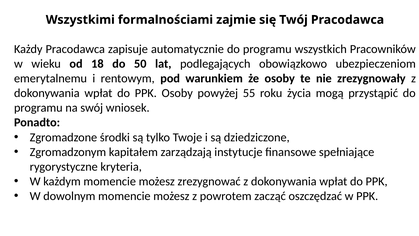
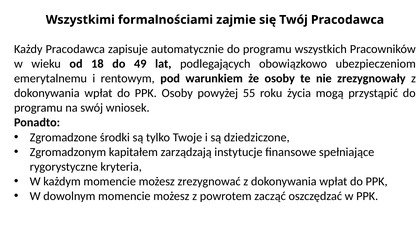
50: 50 -> 49
